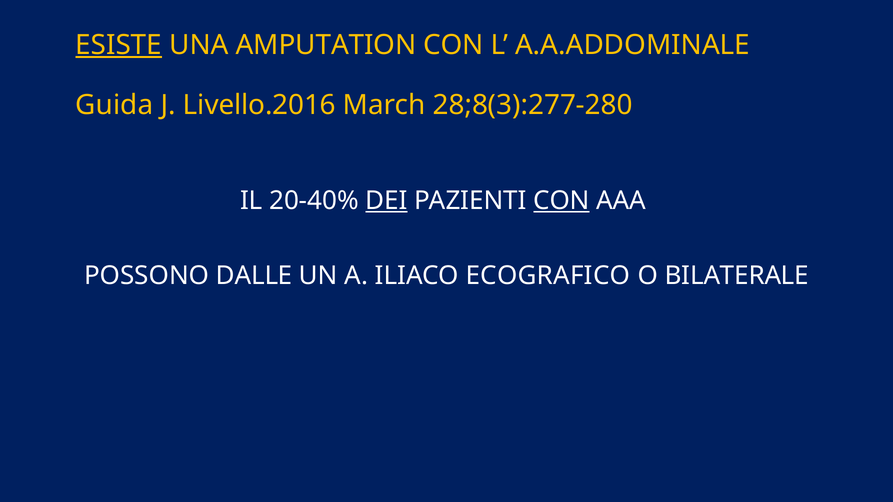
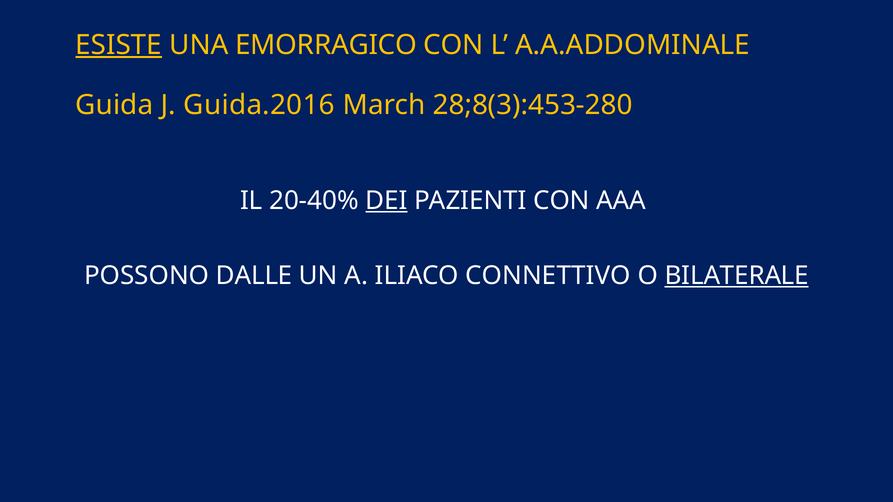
AMPUTATION: AMPUTATION -> EMORRAGICO
Livello.2016: Livello.2016 -> Guida.2016
28;8(3):277-280: 28;8(3):277-280 -> 28;8(3):453-280
CON at (562, 201) underline: present -> none
ECOGRAFICO: ECOGRAFICO -> CONNETTIVO
BILATERALE underline: none -> present
